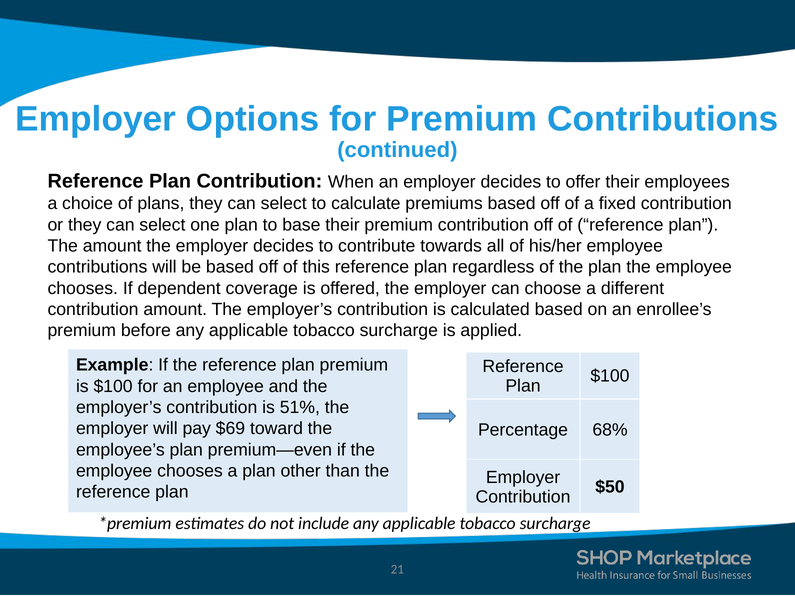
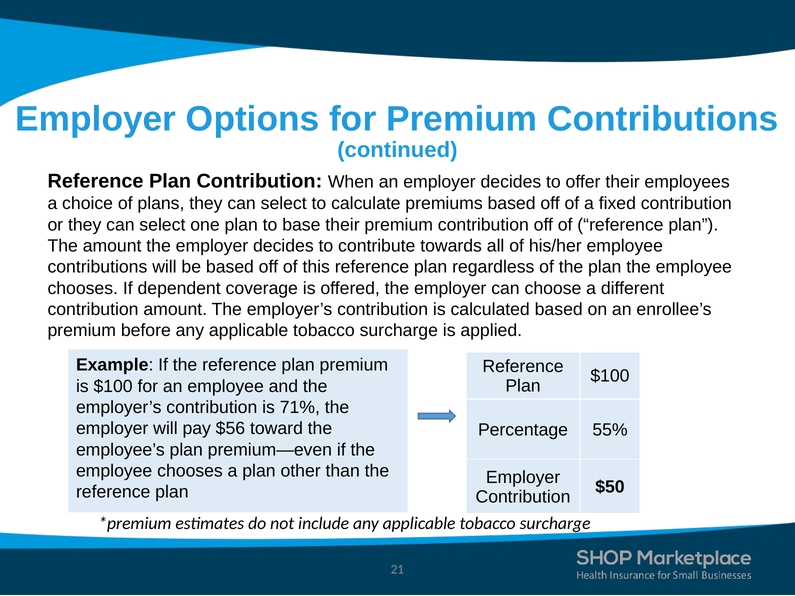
51%: 51% -> 71%
$69: $69 -> $56
68%: 68% -> 55%
